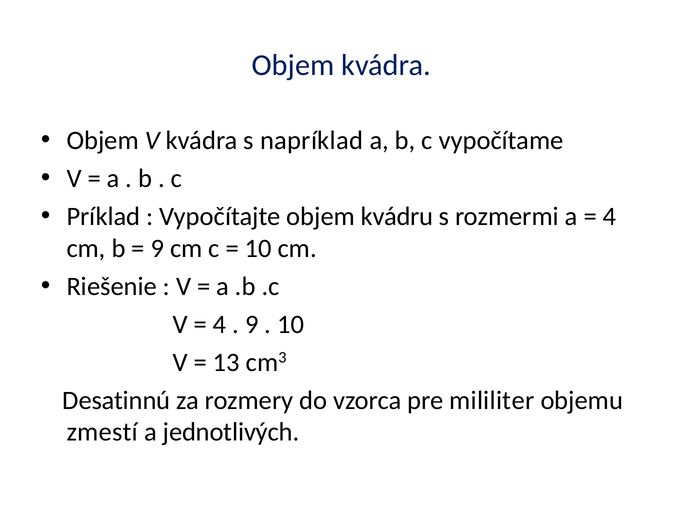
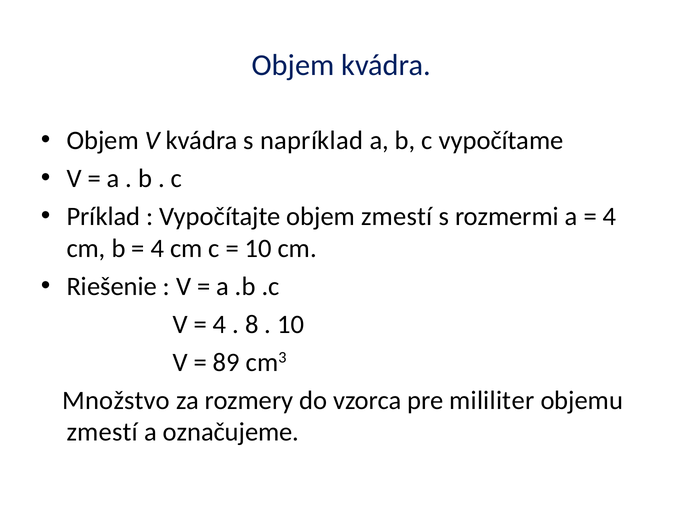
objem kvádru: kvádru -> zmestí
9 at (157, 249): 9 -> 4
9 at (252, 325): 9 -> 8
13: 13 -> 89
Desatinnú: Desatinnú -> Množstvo
jednotlivých: jednotlivých -> označujeme
